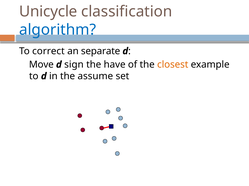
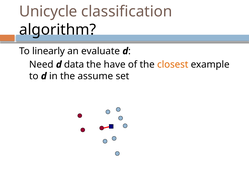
algorithm colour: blue -> black
correct: correct -> linearly
separate: separate -> evaluate
Move: Move -> Need
sign: sign -> data
